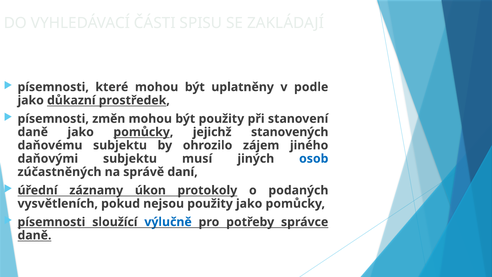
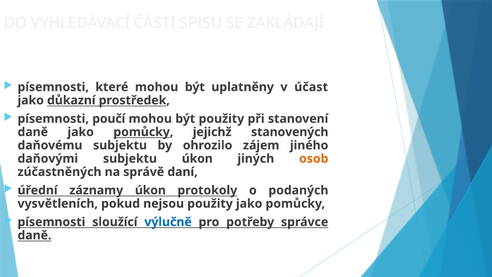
podle: podle -> účast
změn: změn -> poučí
subjektu musí: musí -> úkon
osob colour: blue -> orange
